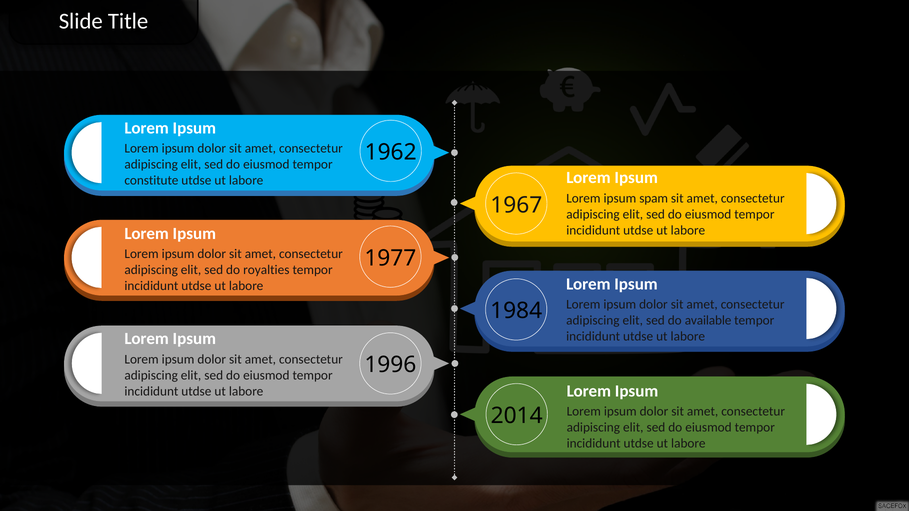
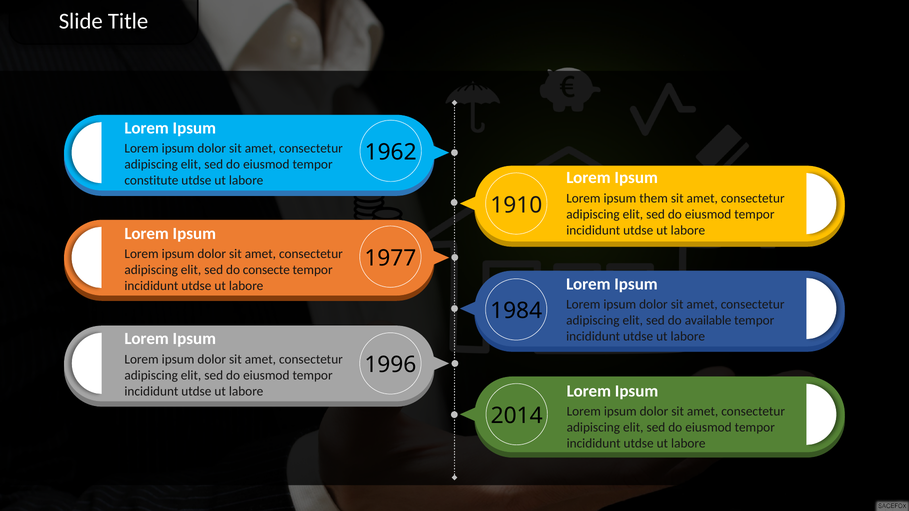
spam: spam -> them
1967: 1967 -> 1910
royalties: royalties -> consecte
